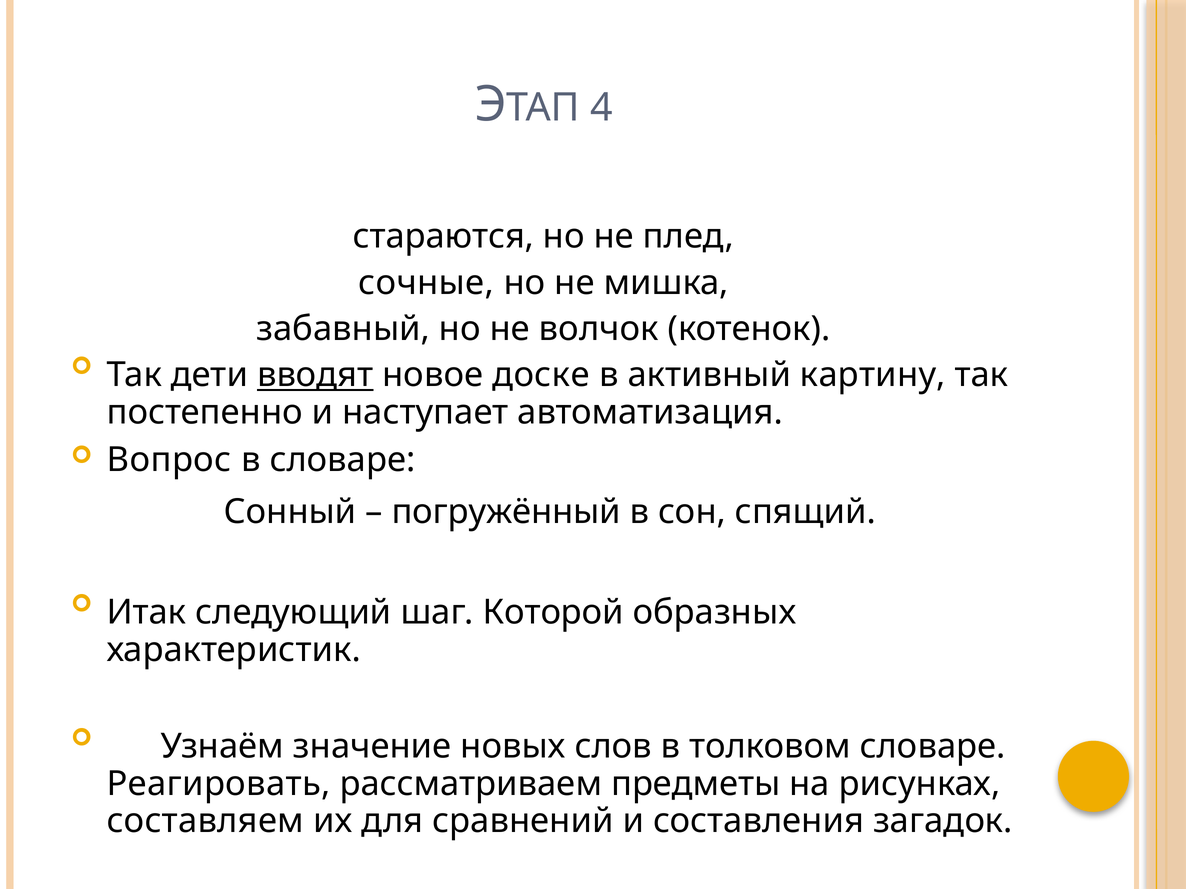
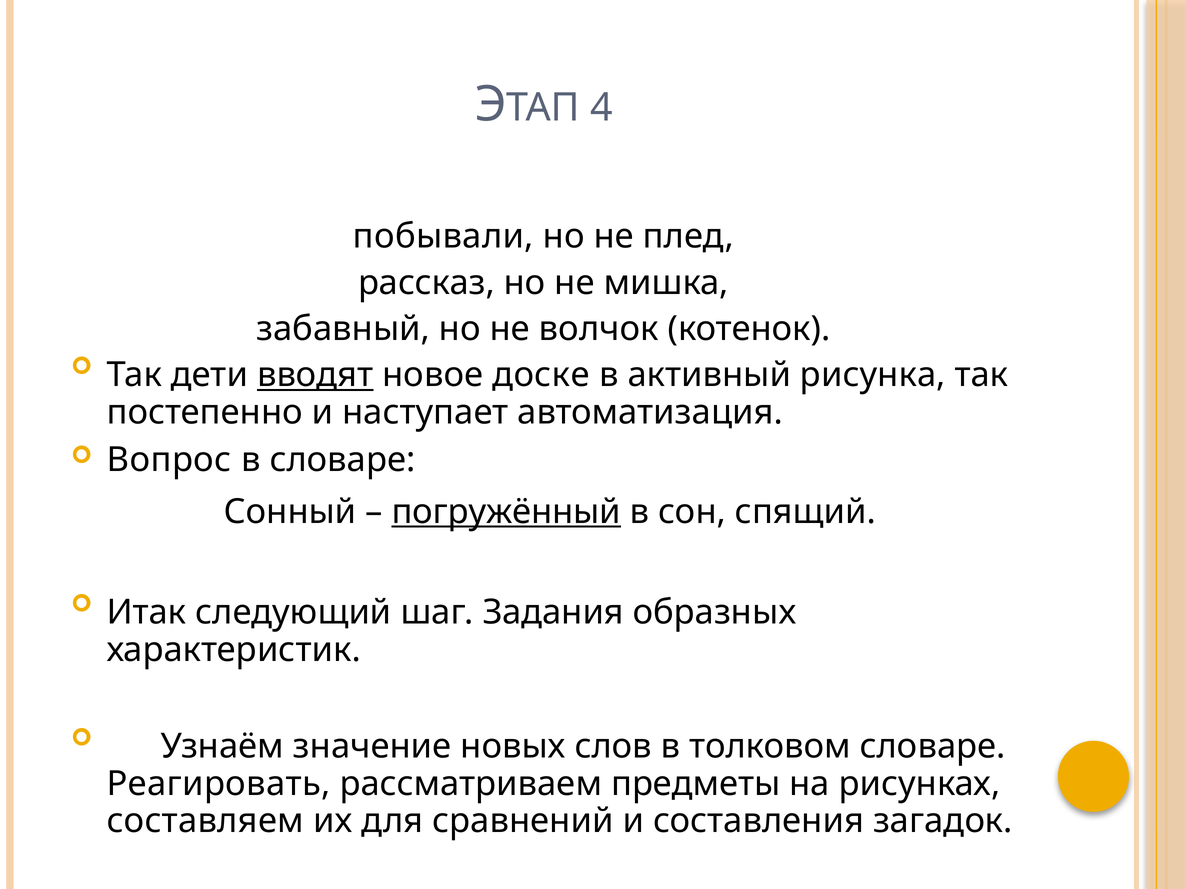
стараются: стараются -> побывали
сочные: сочные -> рассказ
картину: картину -> рисунка
погружённый underline: none -> present
Которой: Которой -> Задания
